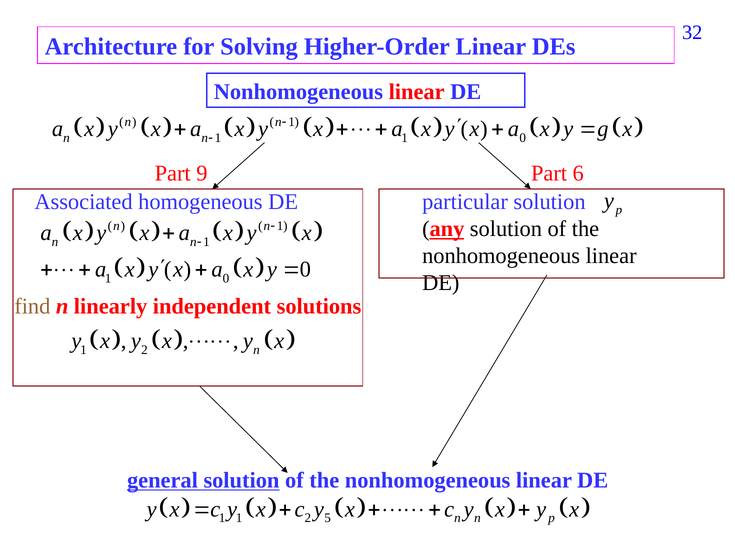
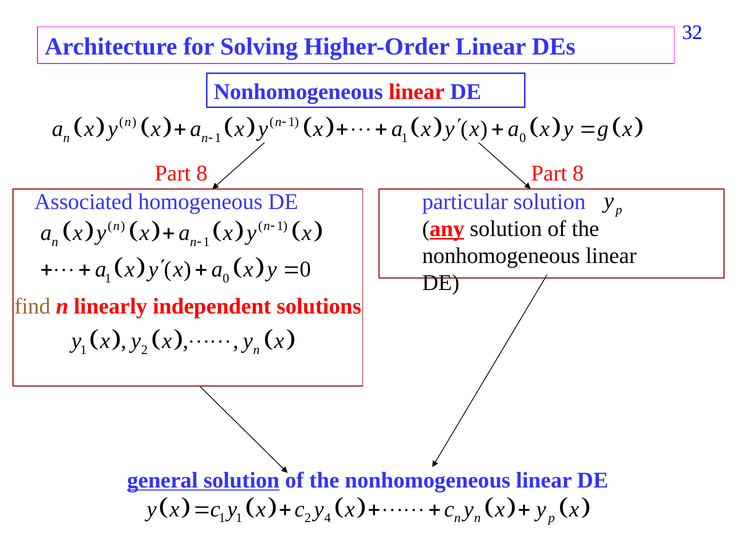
9 at (202, 173): 9 -> 8
6 at (578, 173): 6 -> 8
5: 5 -> 4
